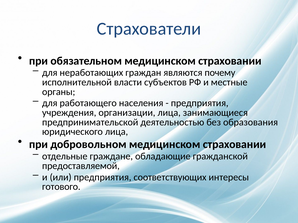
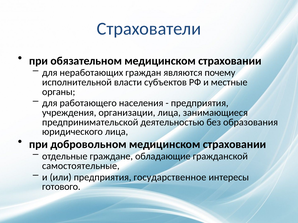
предоставляемой: предоставляемой -> самостоятельные
соответствующих: соответствующих -> государственное
